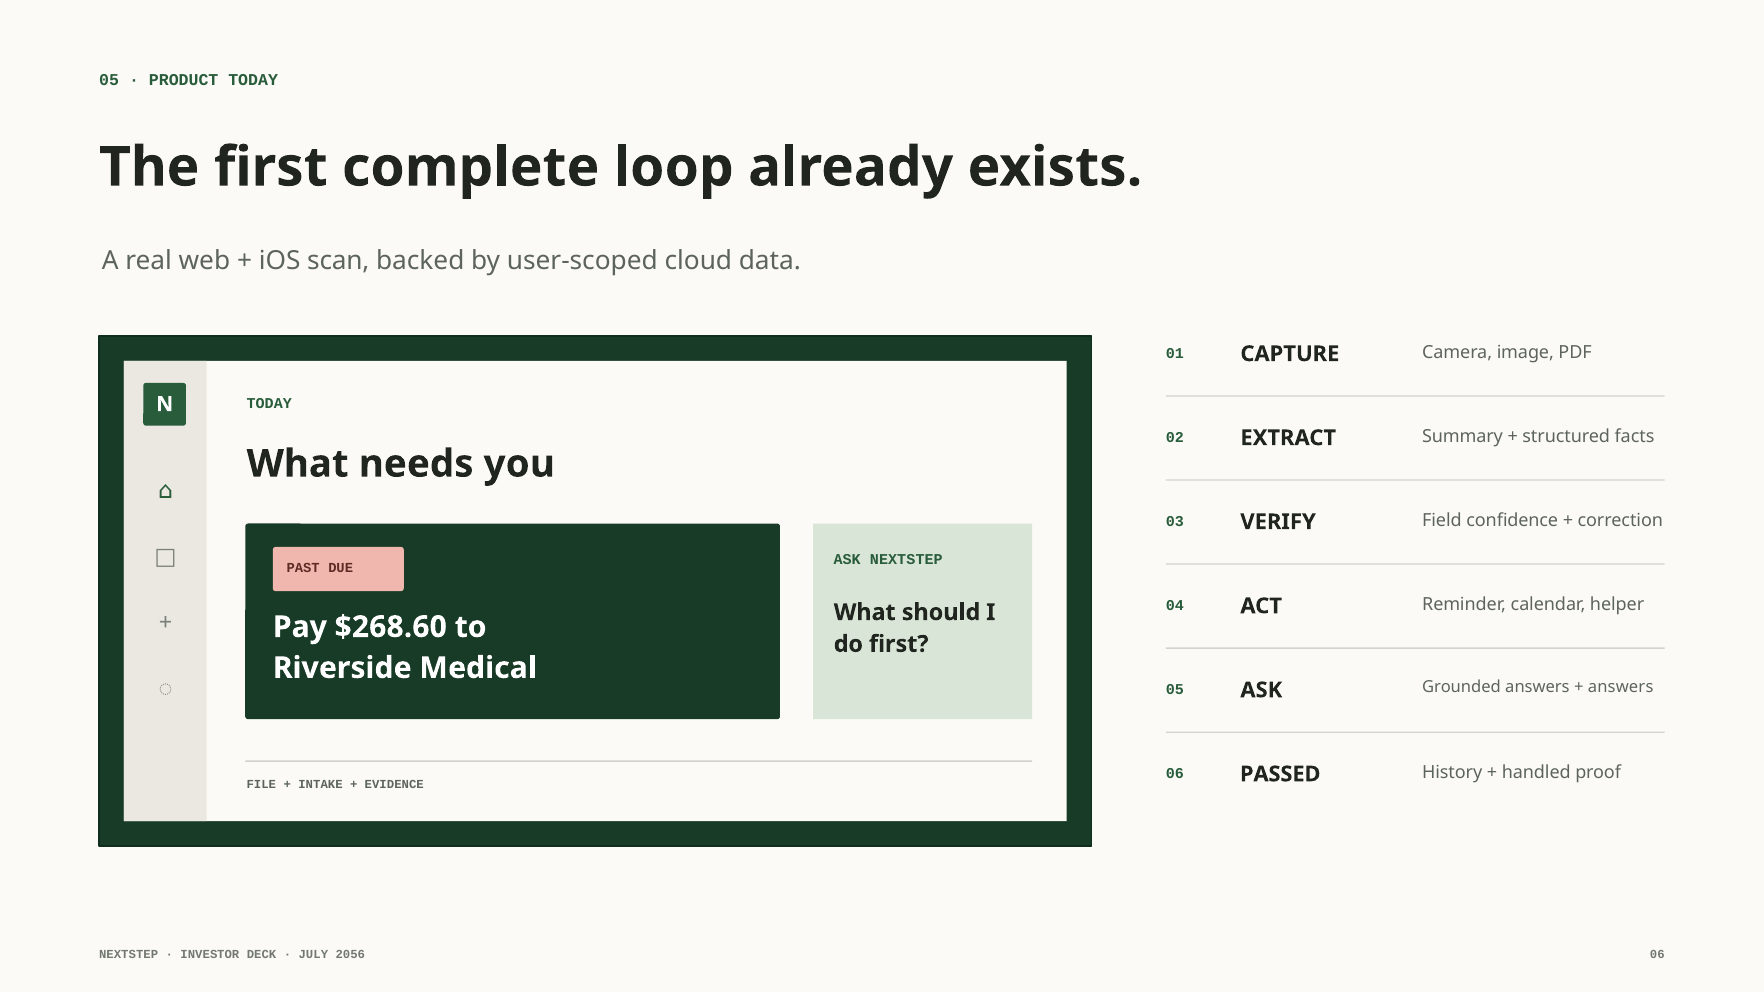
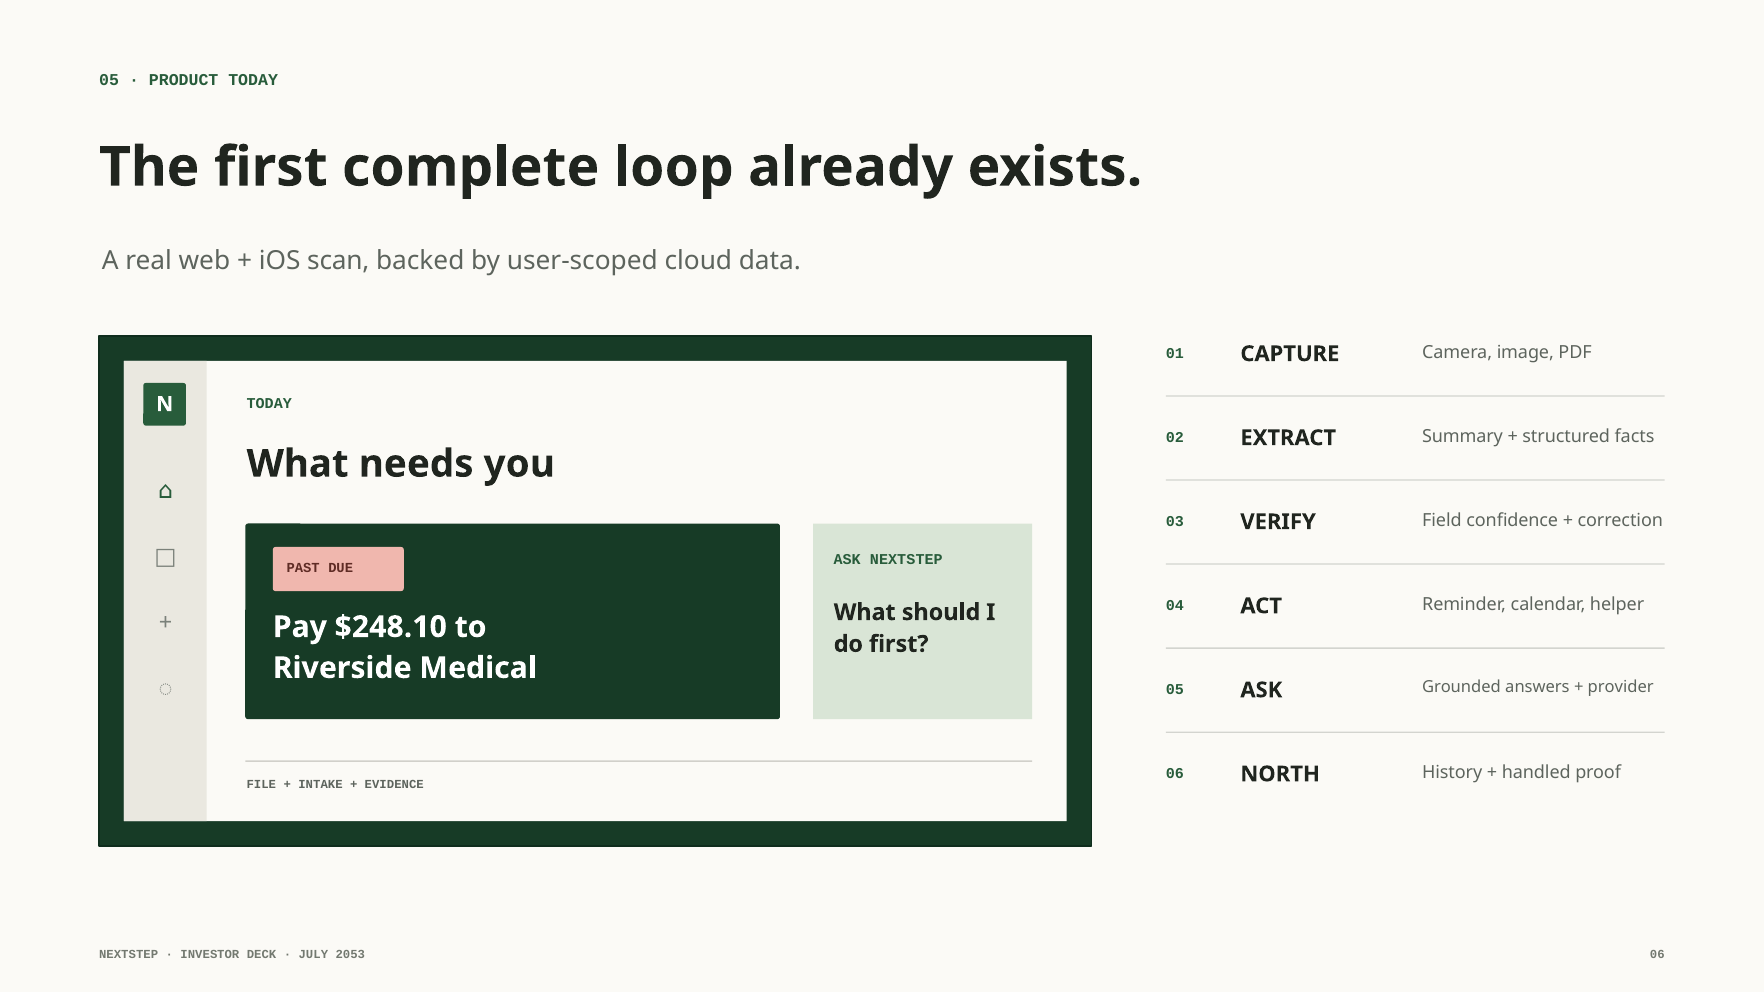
$268.60: $268.60 -> $248.10
answers at (1621, 687): answers -> provider
PASSED: PASSED -> NORTH
2056: 2056 -> 2053
